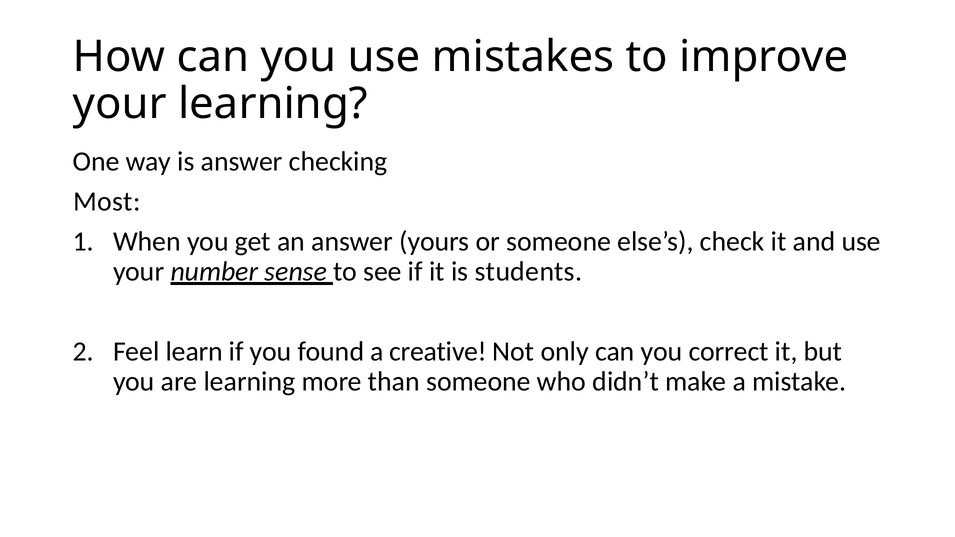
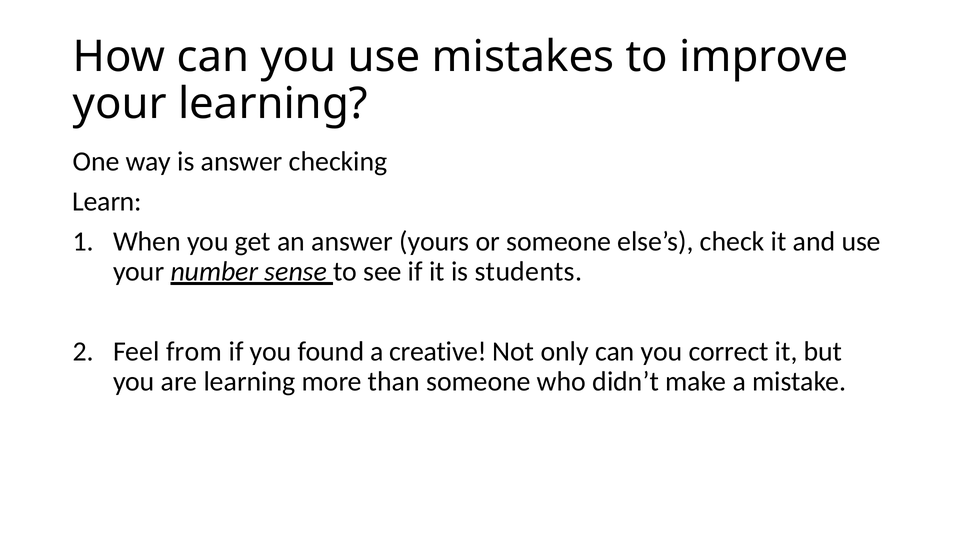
Most: Most -> Learn
learn: learn -> from
